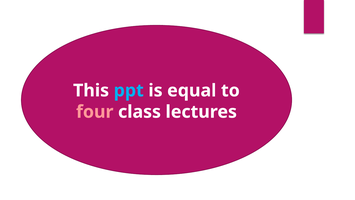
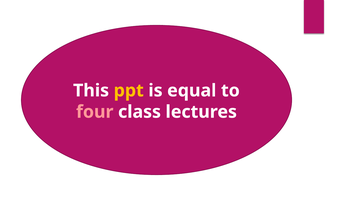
ppt colour: light blue -> yellow
